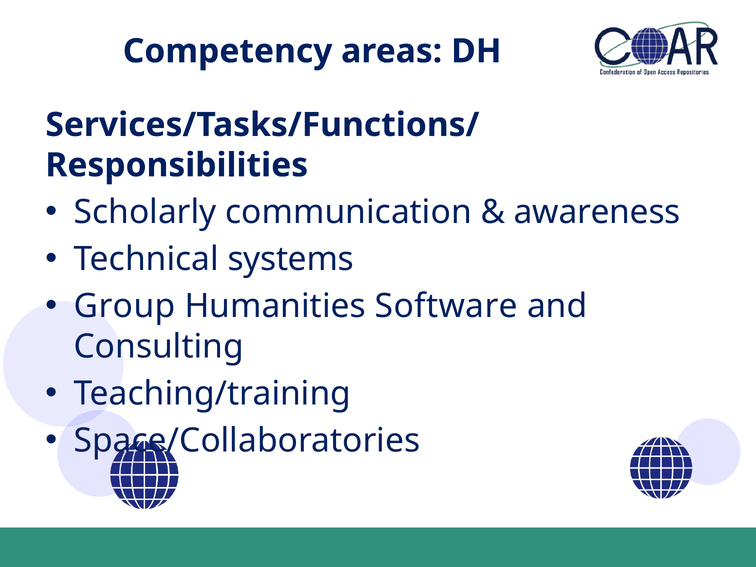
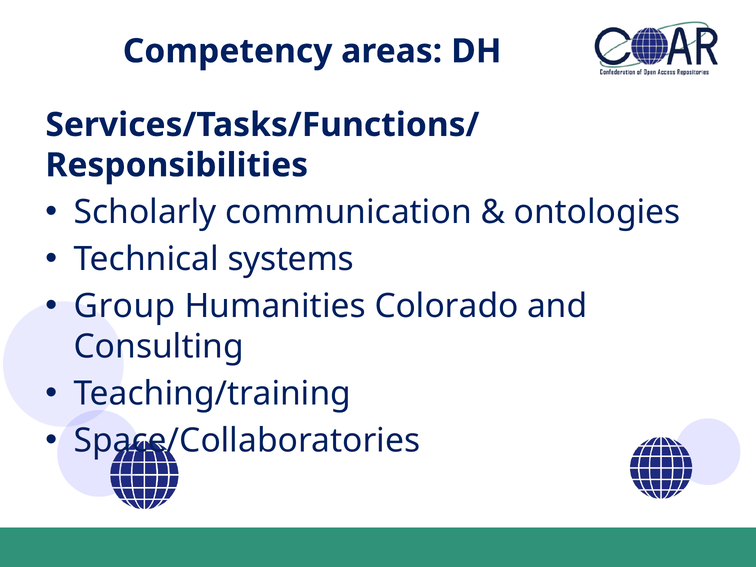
awareness: awareness -> ontologies
Software: Software -> Colorado
